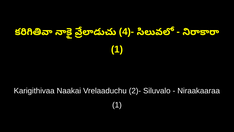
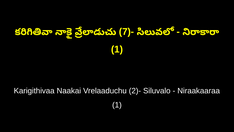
4)-: 4)- -> 7)-
